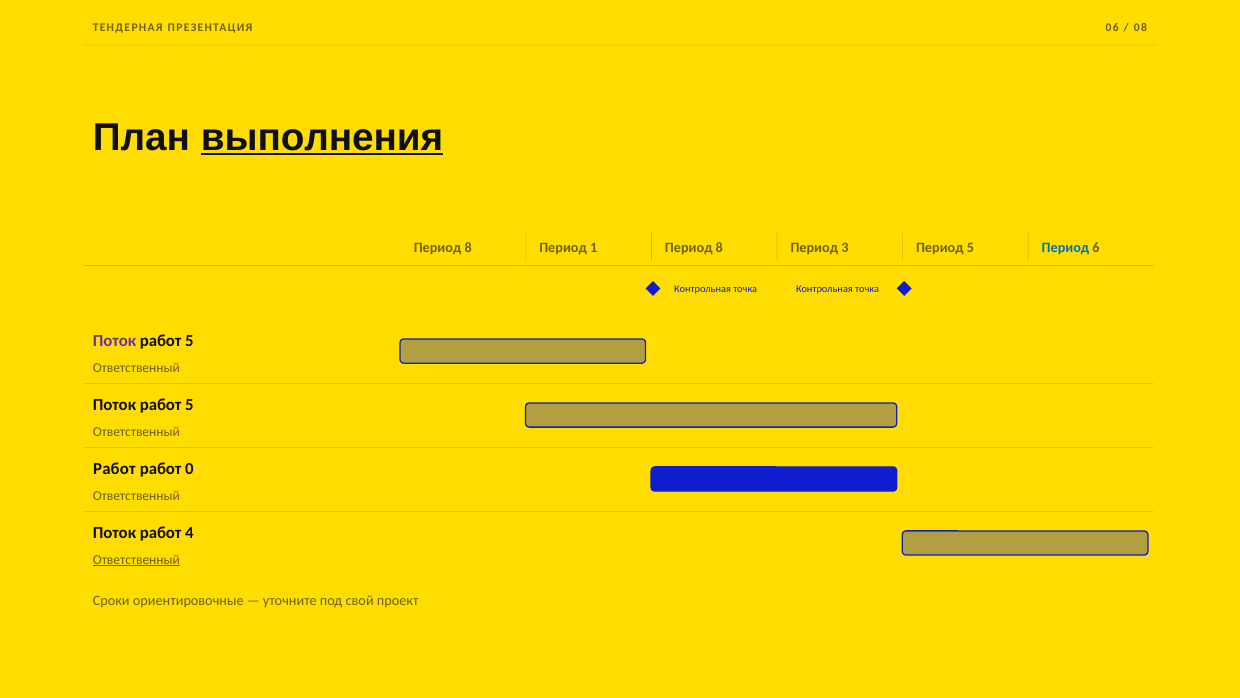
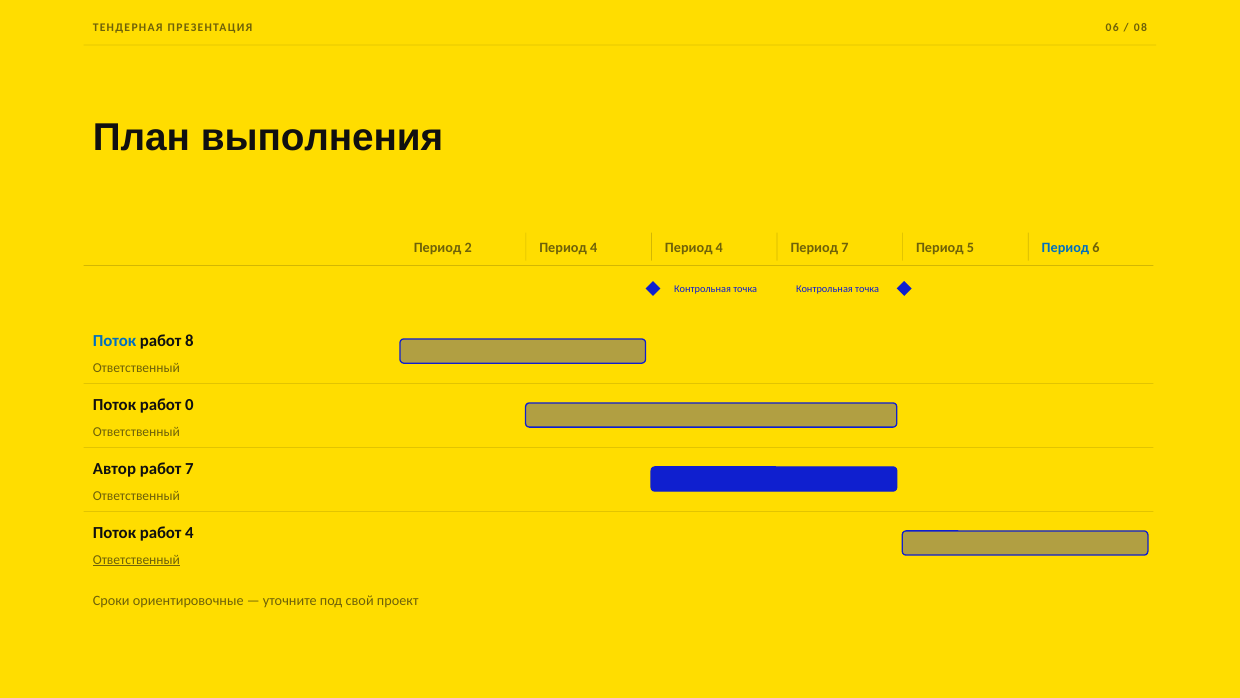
выполнения underline: present -> none
8 at (468, 247): 8 -> 2
1 at (594, 247): 1 -> 4
8 at (719, 247): 8 -> 4
Период 3: 3 -> 7
Поток at (114, 340) colour: purple -> blue
5 at (189, 340): 5 -> 8
5 at (189, 404): 5 -> 0
Работ at (114, 468): Работ -> Автор
работ 0: 0 -> 7
